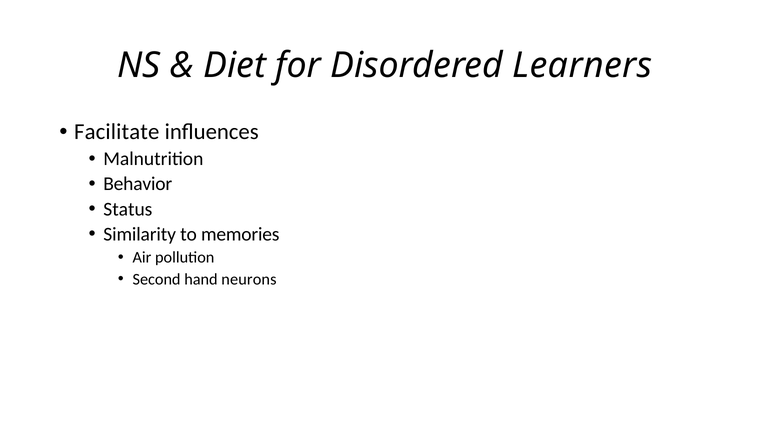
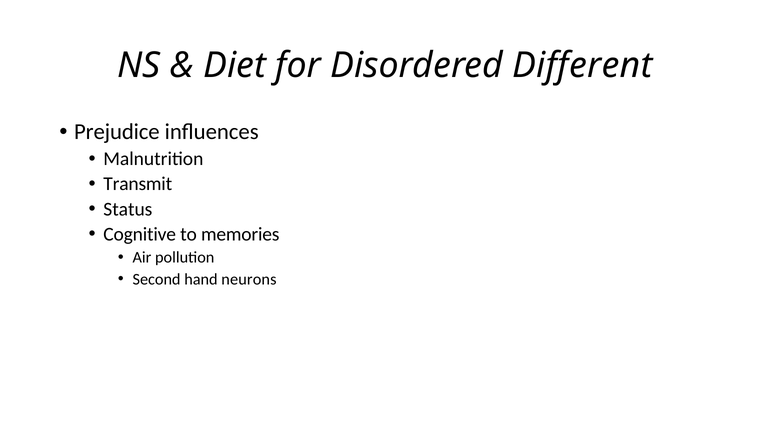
Learners: Learners -> Different
Facilitate: Facilitate -> Prejudice
Behavior: Behavior -> Transmit
Similarity: Similarity -> Cognitive
